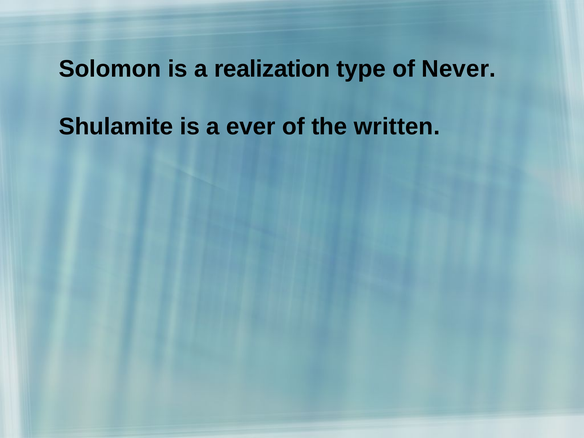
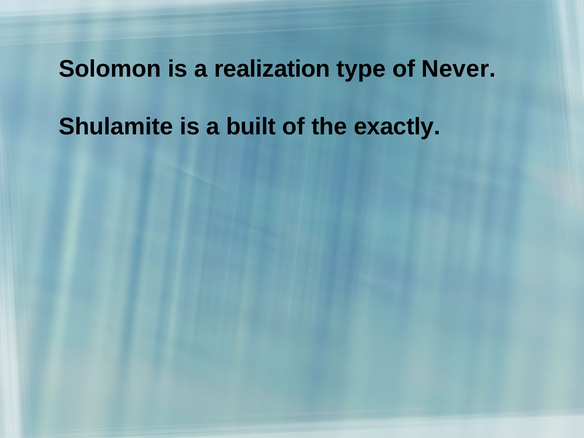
ever: ever -> built
written: written -> exactly
